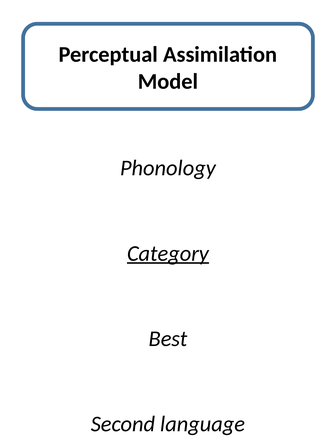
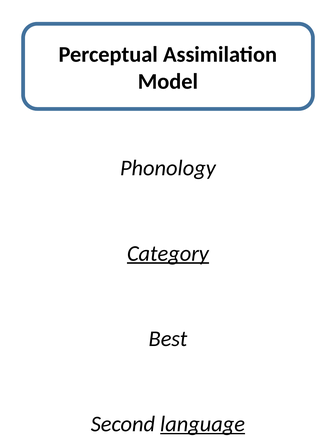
language underline: none -> present
